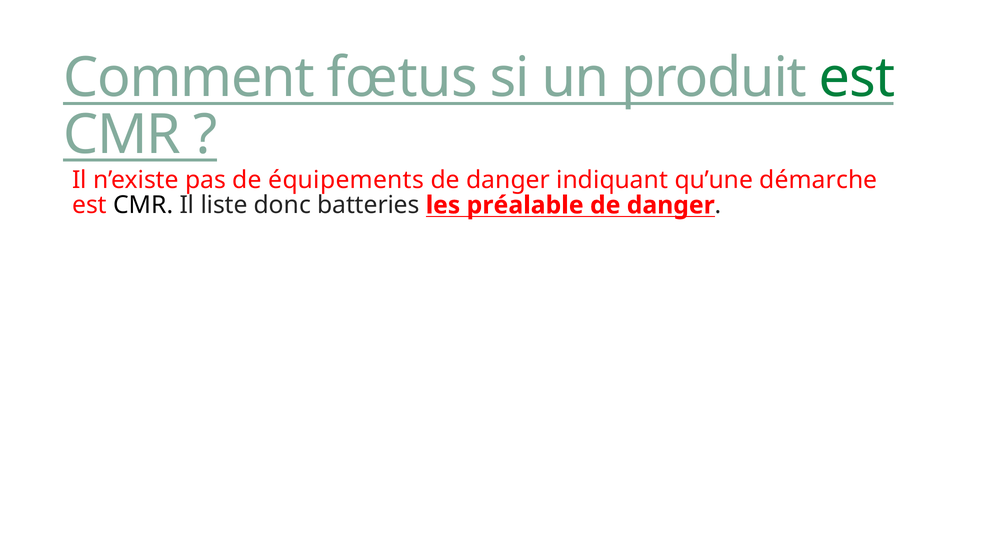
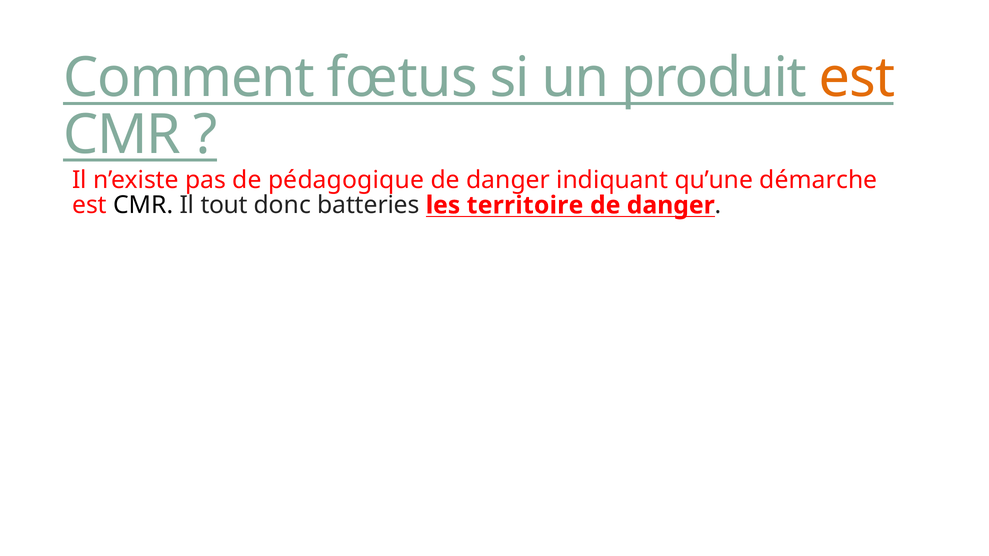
est at (857, 78) colour: green -> orange
équipements: équipements -> pédagogique
liste: liste -> tout
préalable: préalable -> territoire
